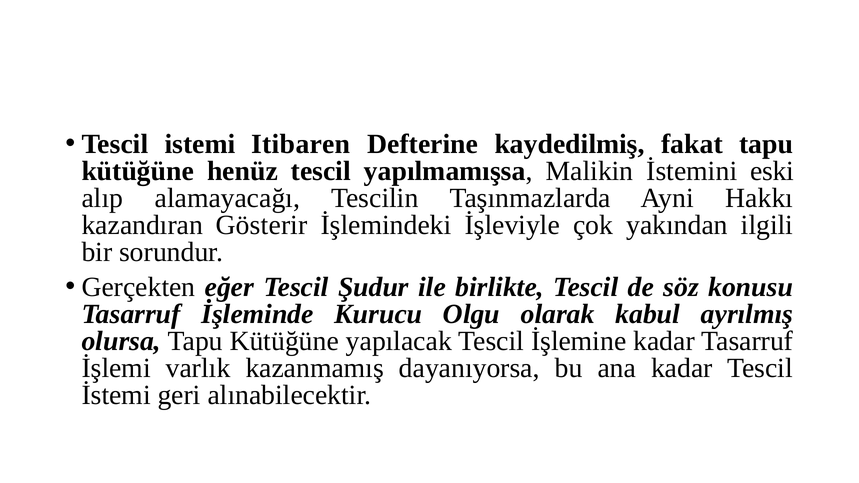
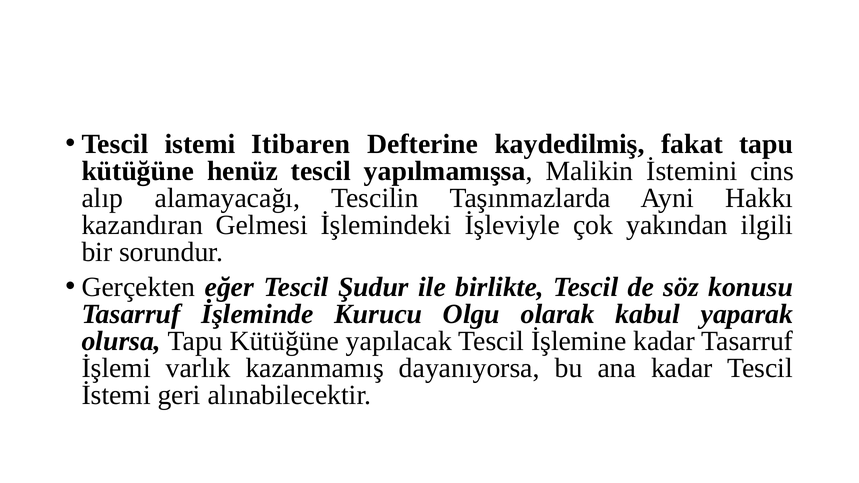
eski: eski -> cins
Gösterir: Gösterir -> Gelmesi
ayrılmış: ayrılmış -> yaparak
